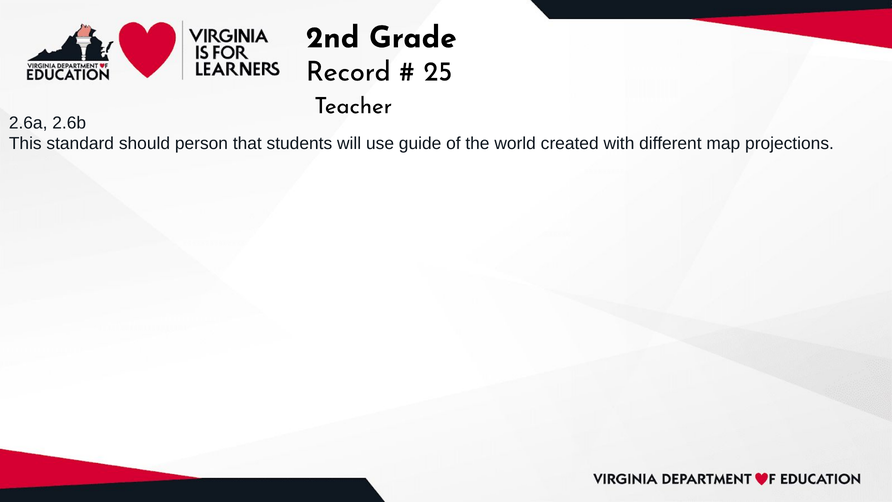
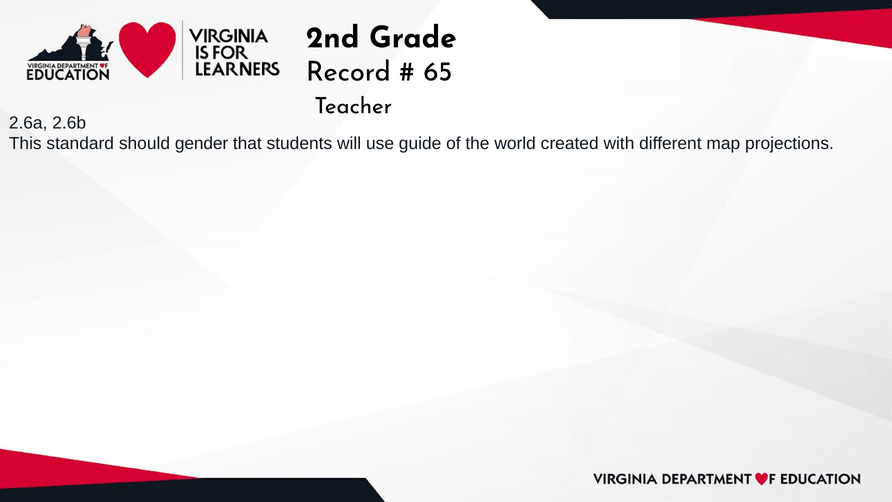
25: 25 -> 65
person: person -> gender
